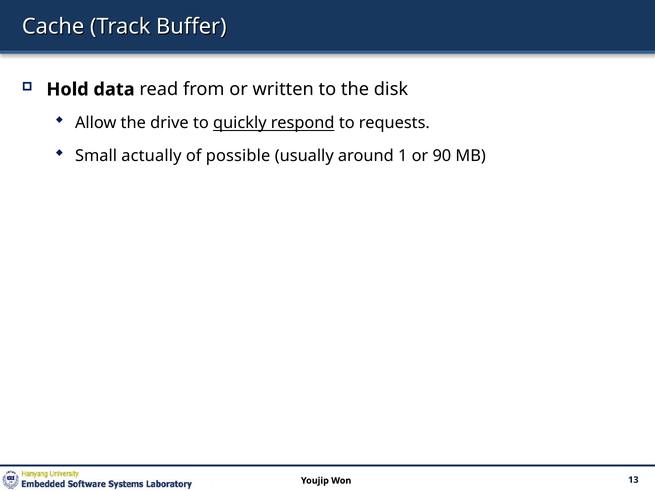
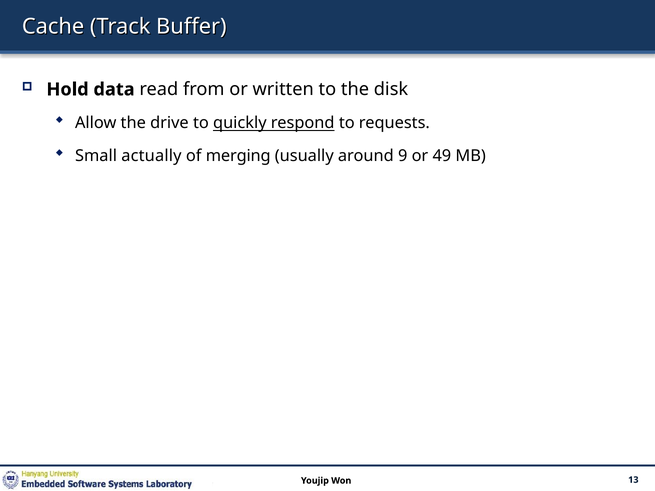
possible: possible -> merging
1: 1 -> 9
90: 90 -> 49
